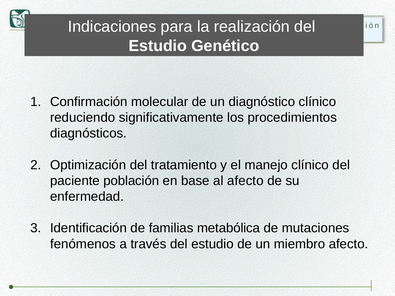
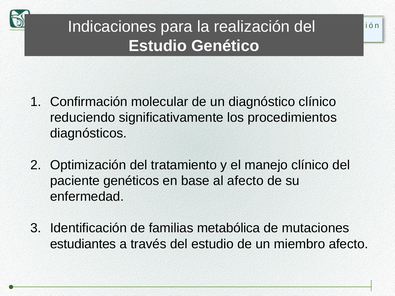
población: población -> genéticos
fenómenos: fenómenos -> estudiantes
